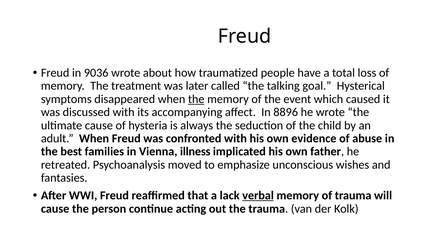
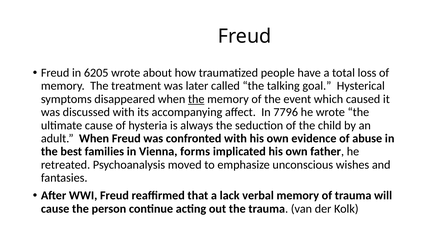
9036: 9036 -> 6205
8896: 8896 -> 7796
illness: illness -> forms
verbal underline: present -> none
